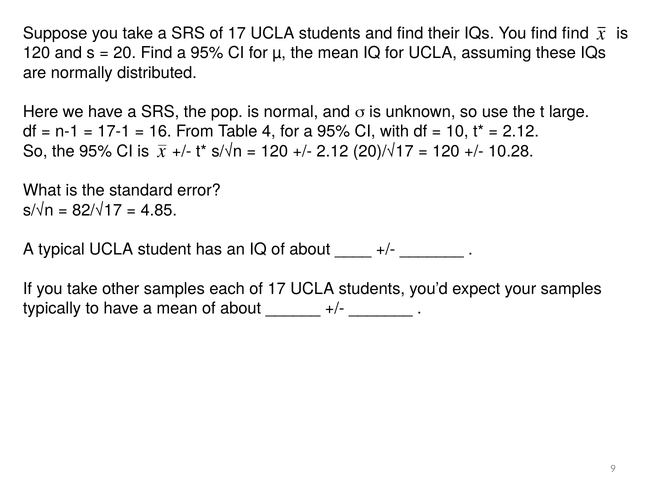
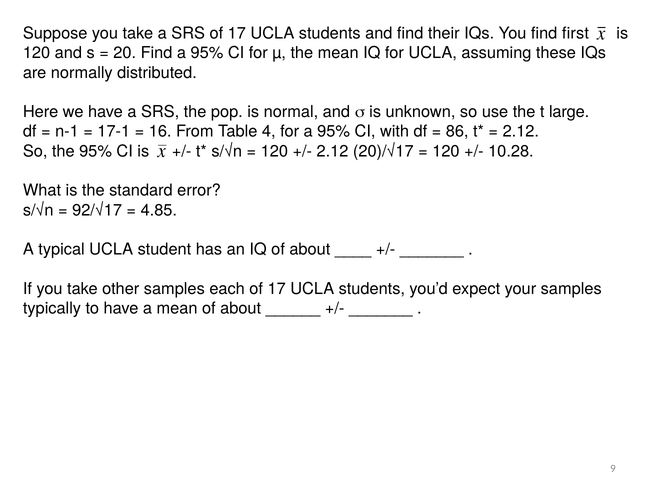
find find: find -> first
10: 10 -> 86
82/√17: 82/√17 -> 92/√17
